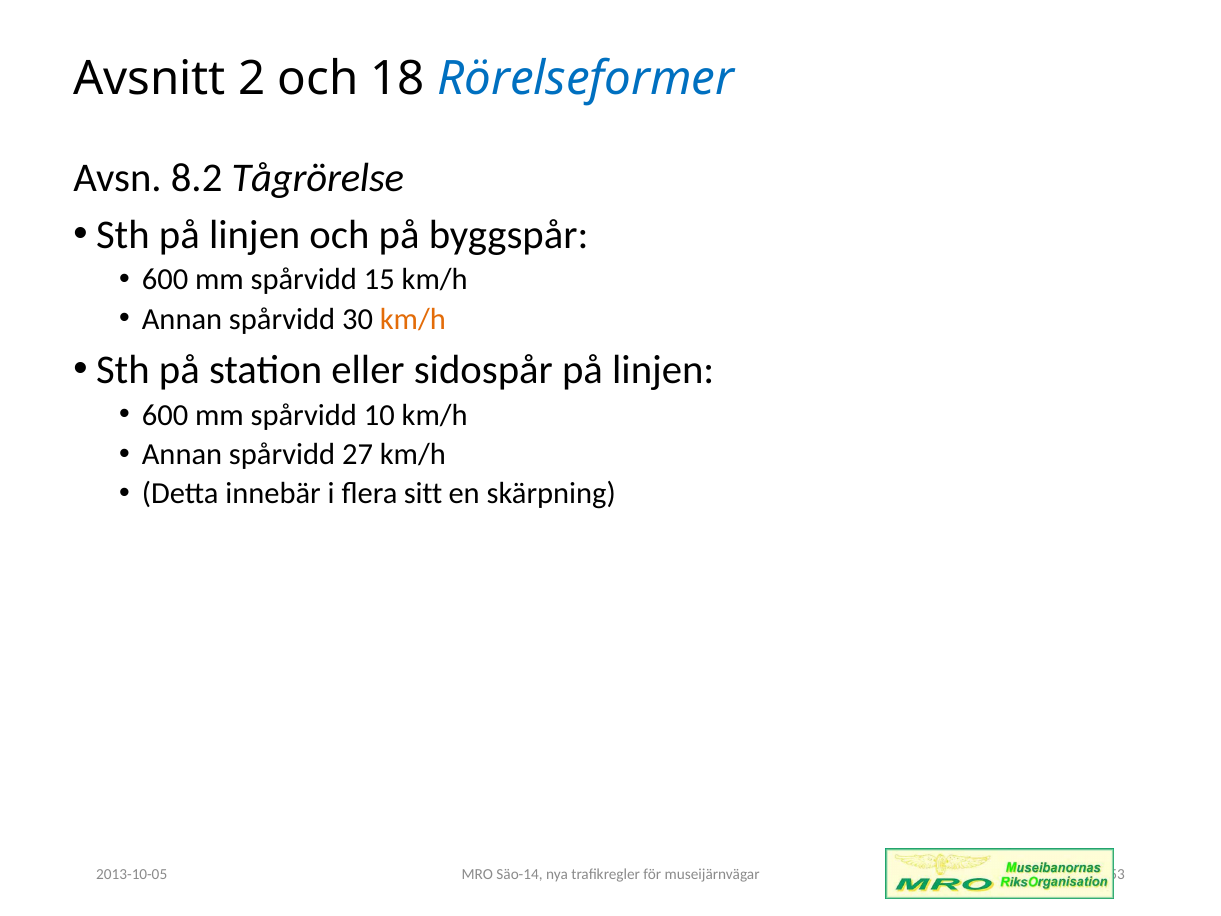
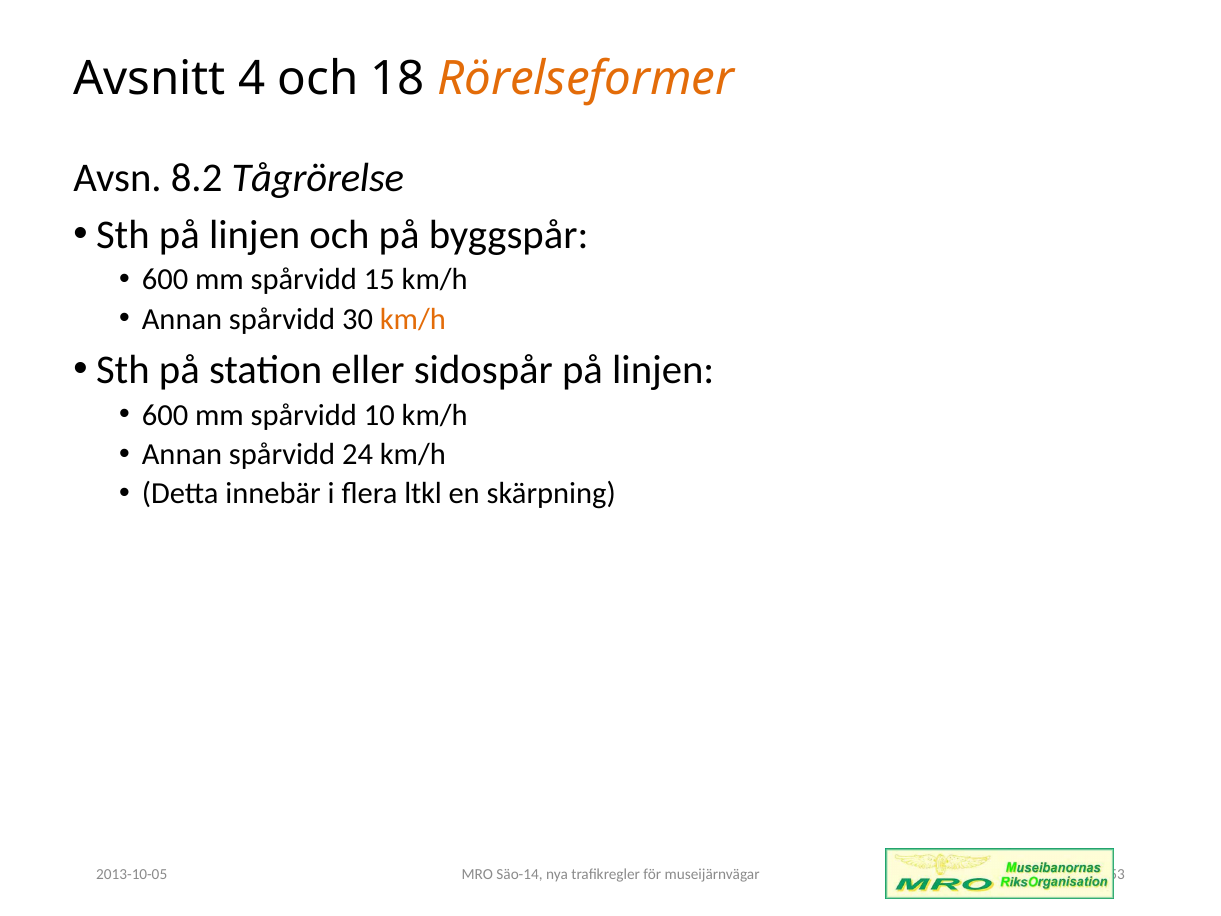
2: 2 -> 4
Rörelseformer colour: blue -> orange
27: 27 -> 24
sitt: sitt -> ltkl
